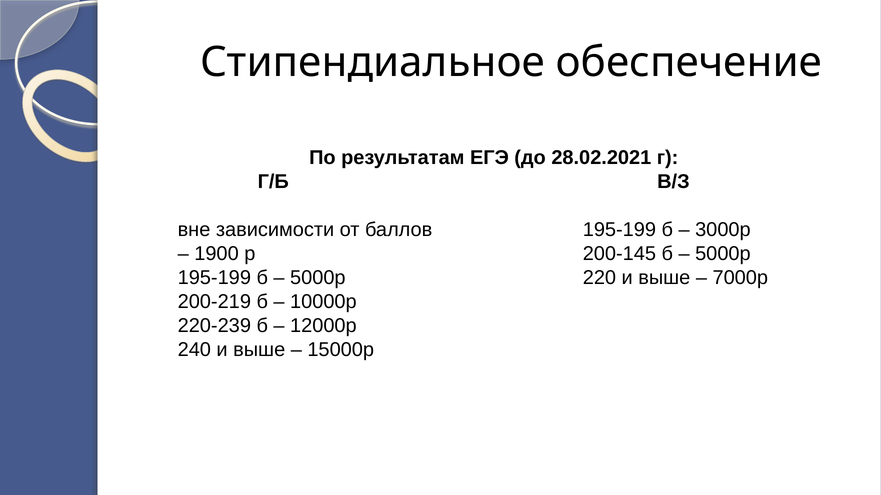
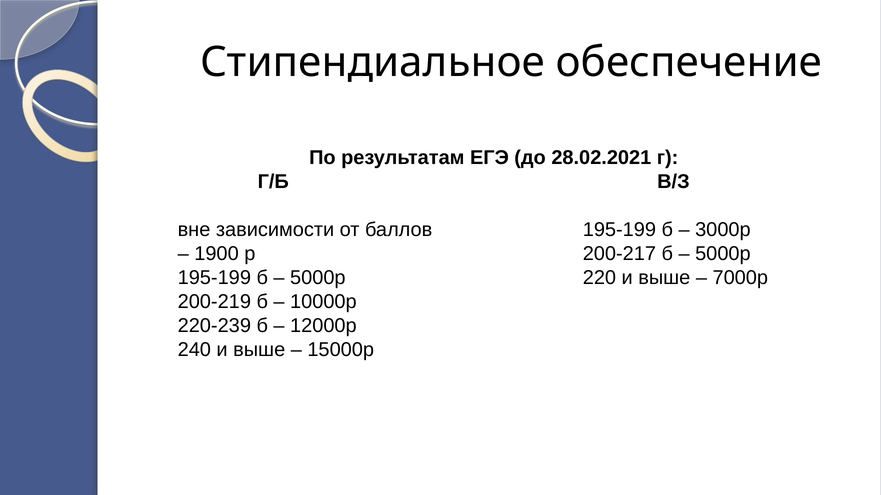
200-145: 200-145 -> 200-217
